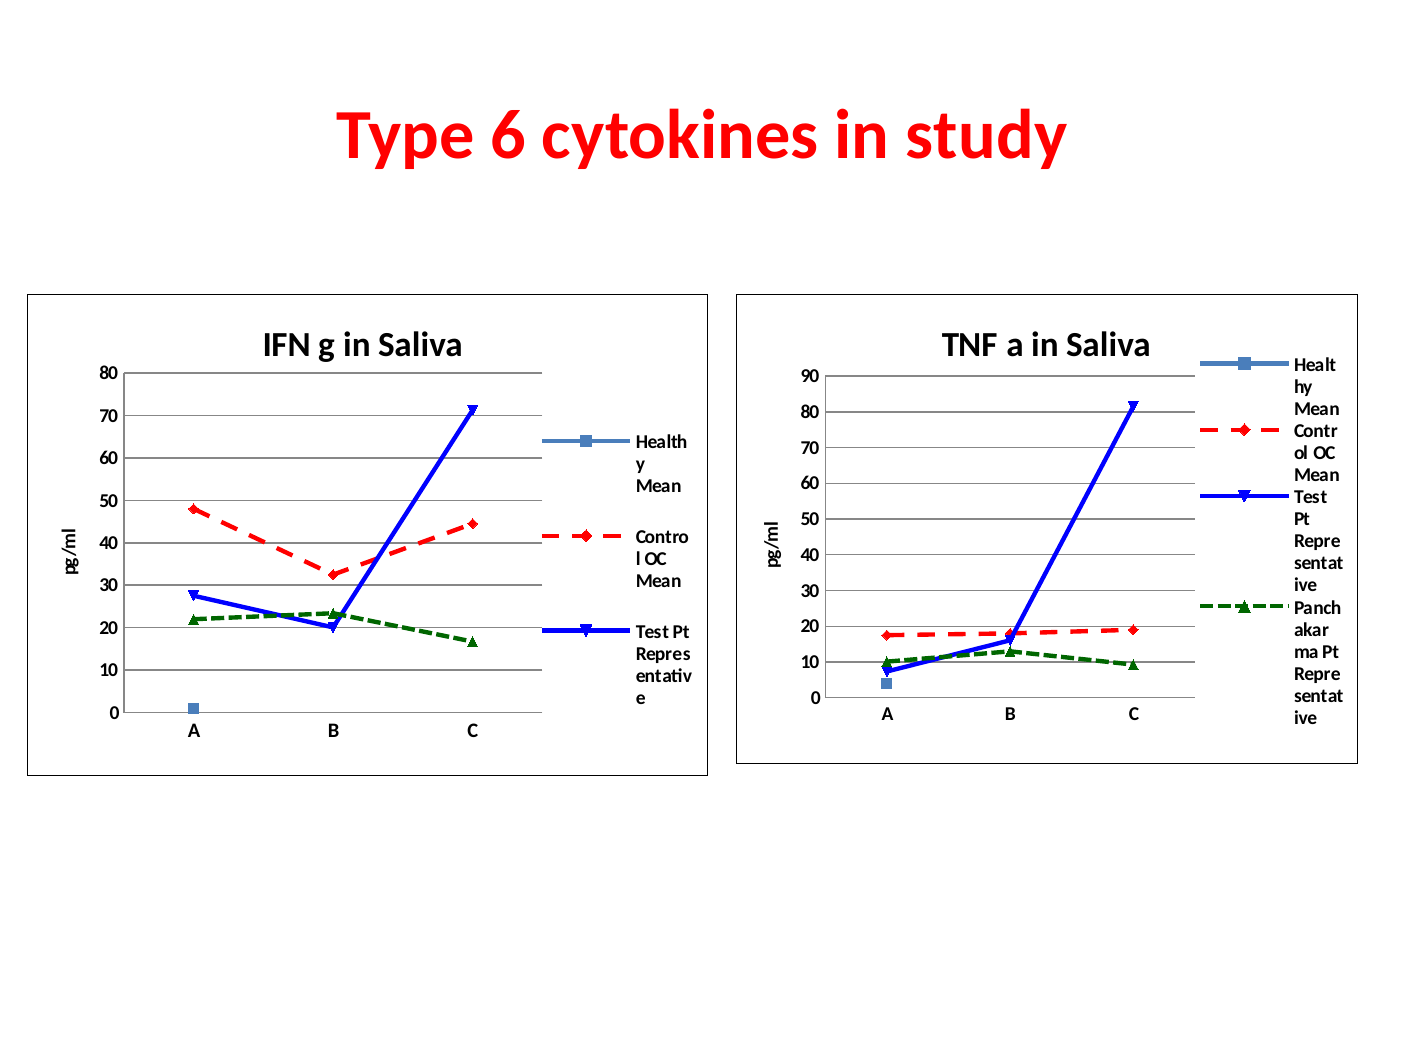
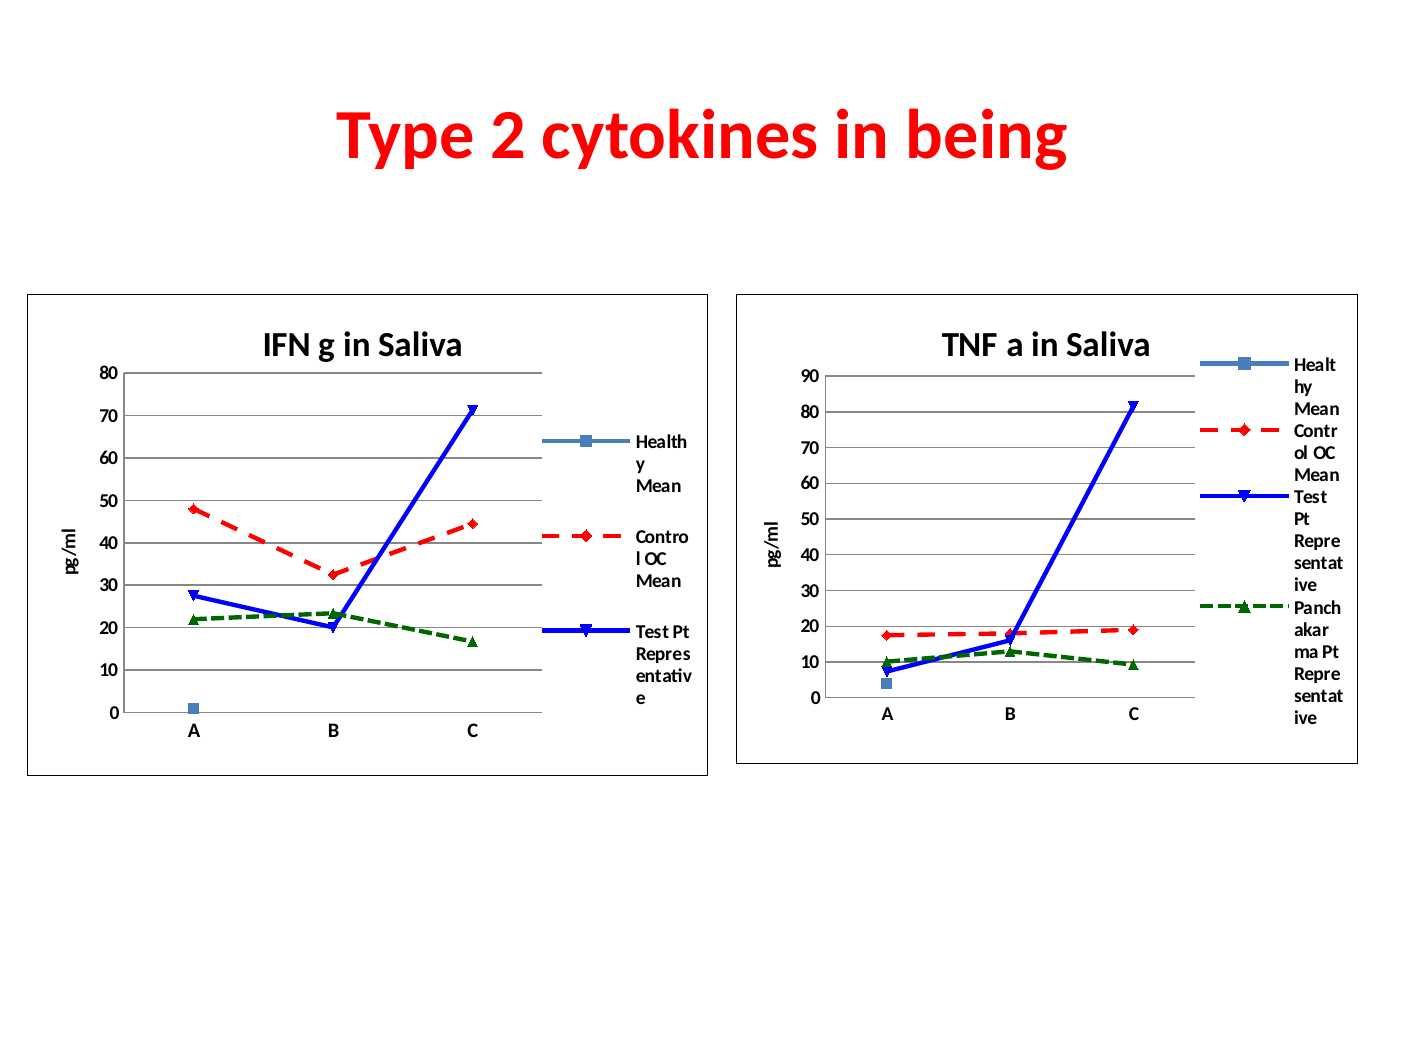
6: 6 -> 2
study: study -> being
